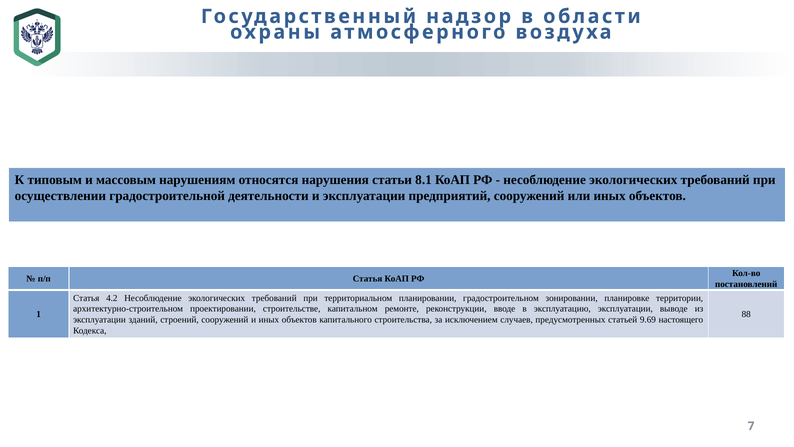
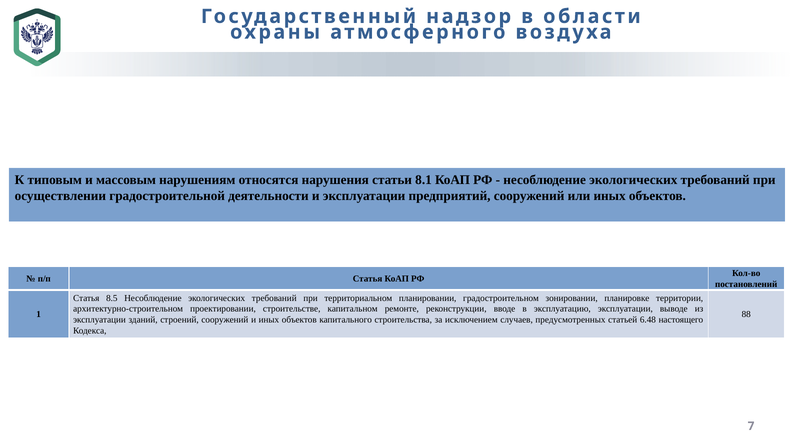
4.2: 4.2 -> 8.5
9.69: 9.69 -> 6.48
